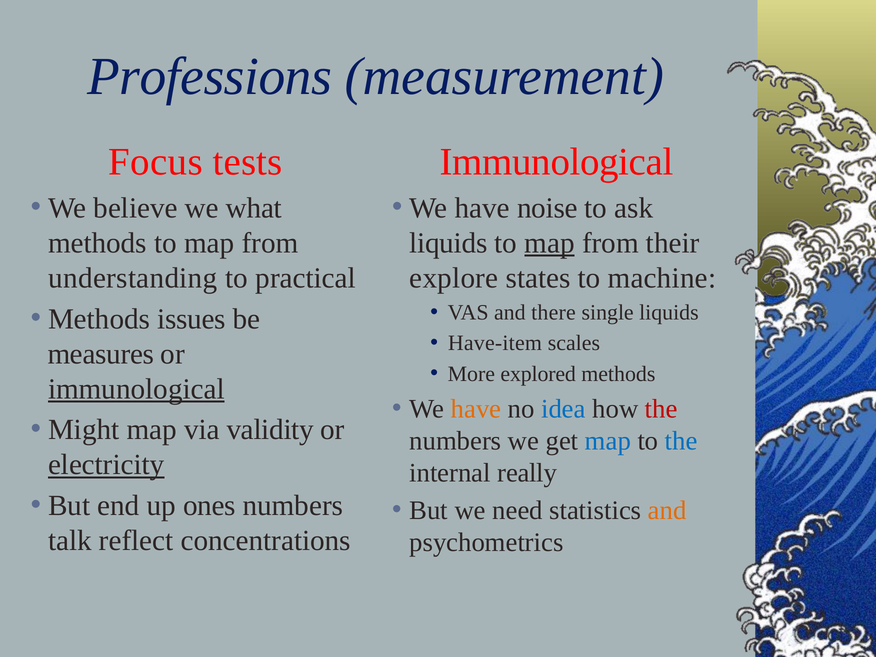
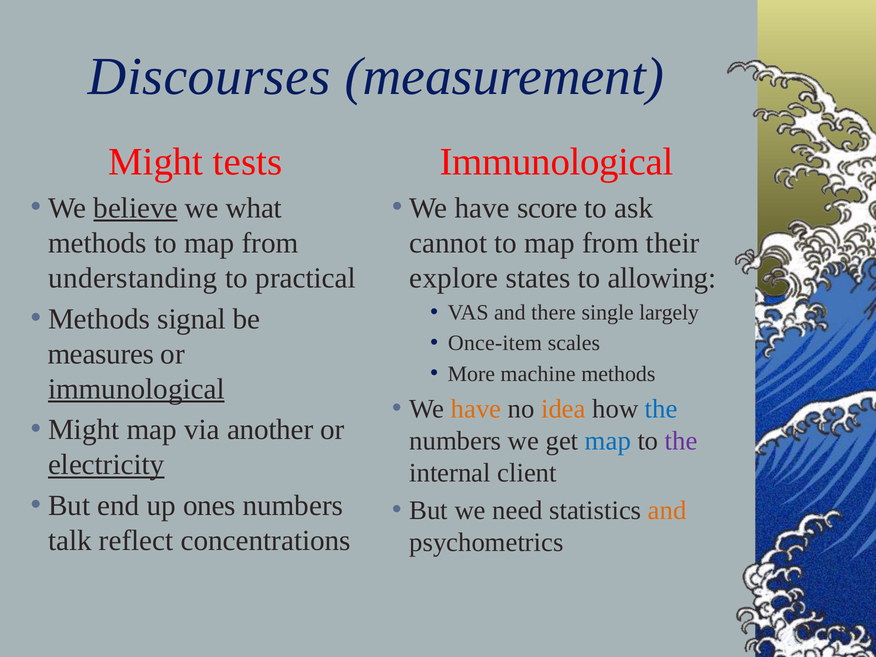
Professions: Professions -> Discourses
Focus at (155, 162): Focus -> Might
believe underline: none -> present
noise: noise -> score
liquids at (448, 243): liquids -> cannot
map at (550, 243) underline: present -> none
machine: machine -> allowing
single liquids: liquids -> largely
issues: issues -> signal
Have-item: Have-item -> Once-item
explored: explored -> machine
idea colour: blue -> orange
the at (661, 409) colour: red -> blue
validity: validity -> another
the at (681, 441) colour: blue -> purple
really: really -> client
